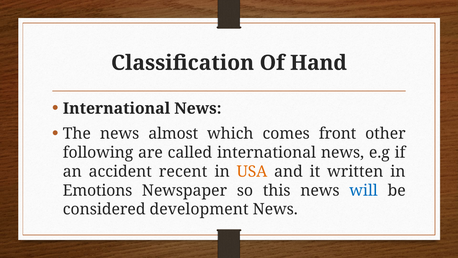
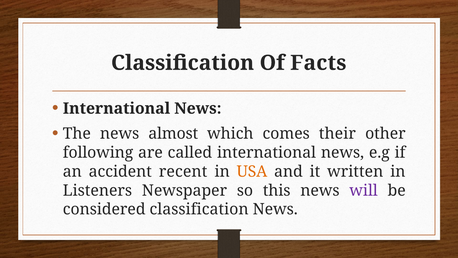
Hand: Hand -> Facts
front: front -> their
Emotions: Emotions -> Listeners
will colour: blue -> purple
considered development: development -> classification
